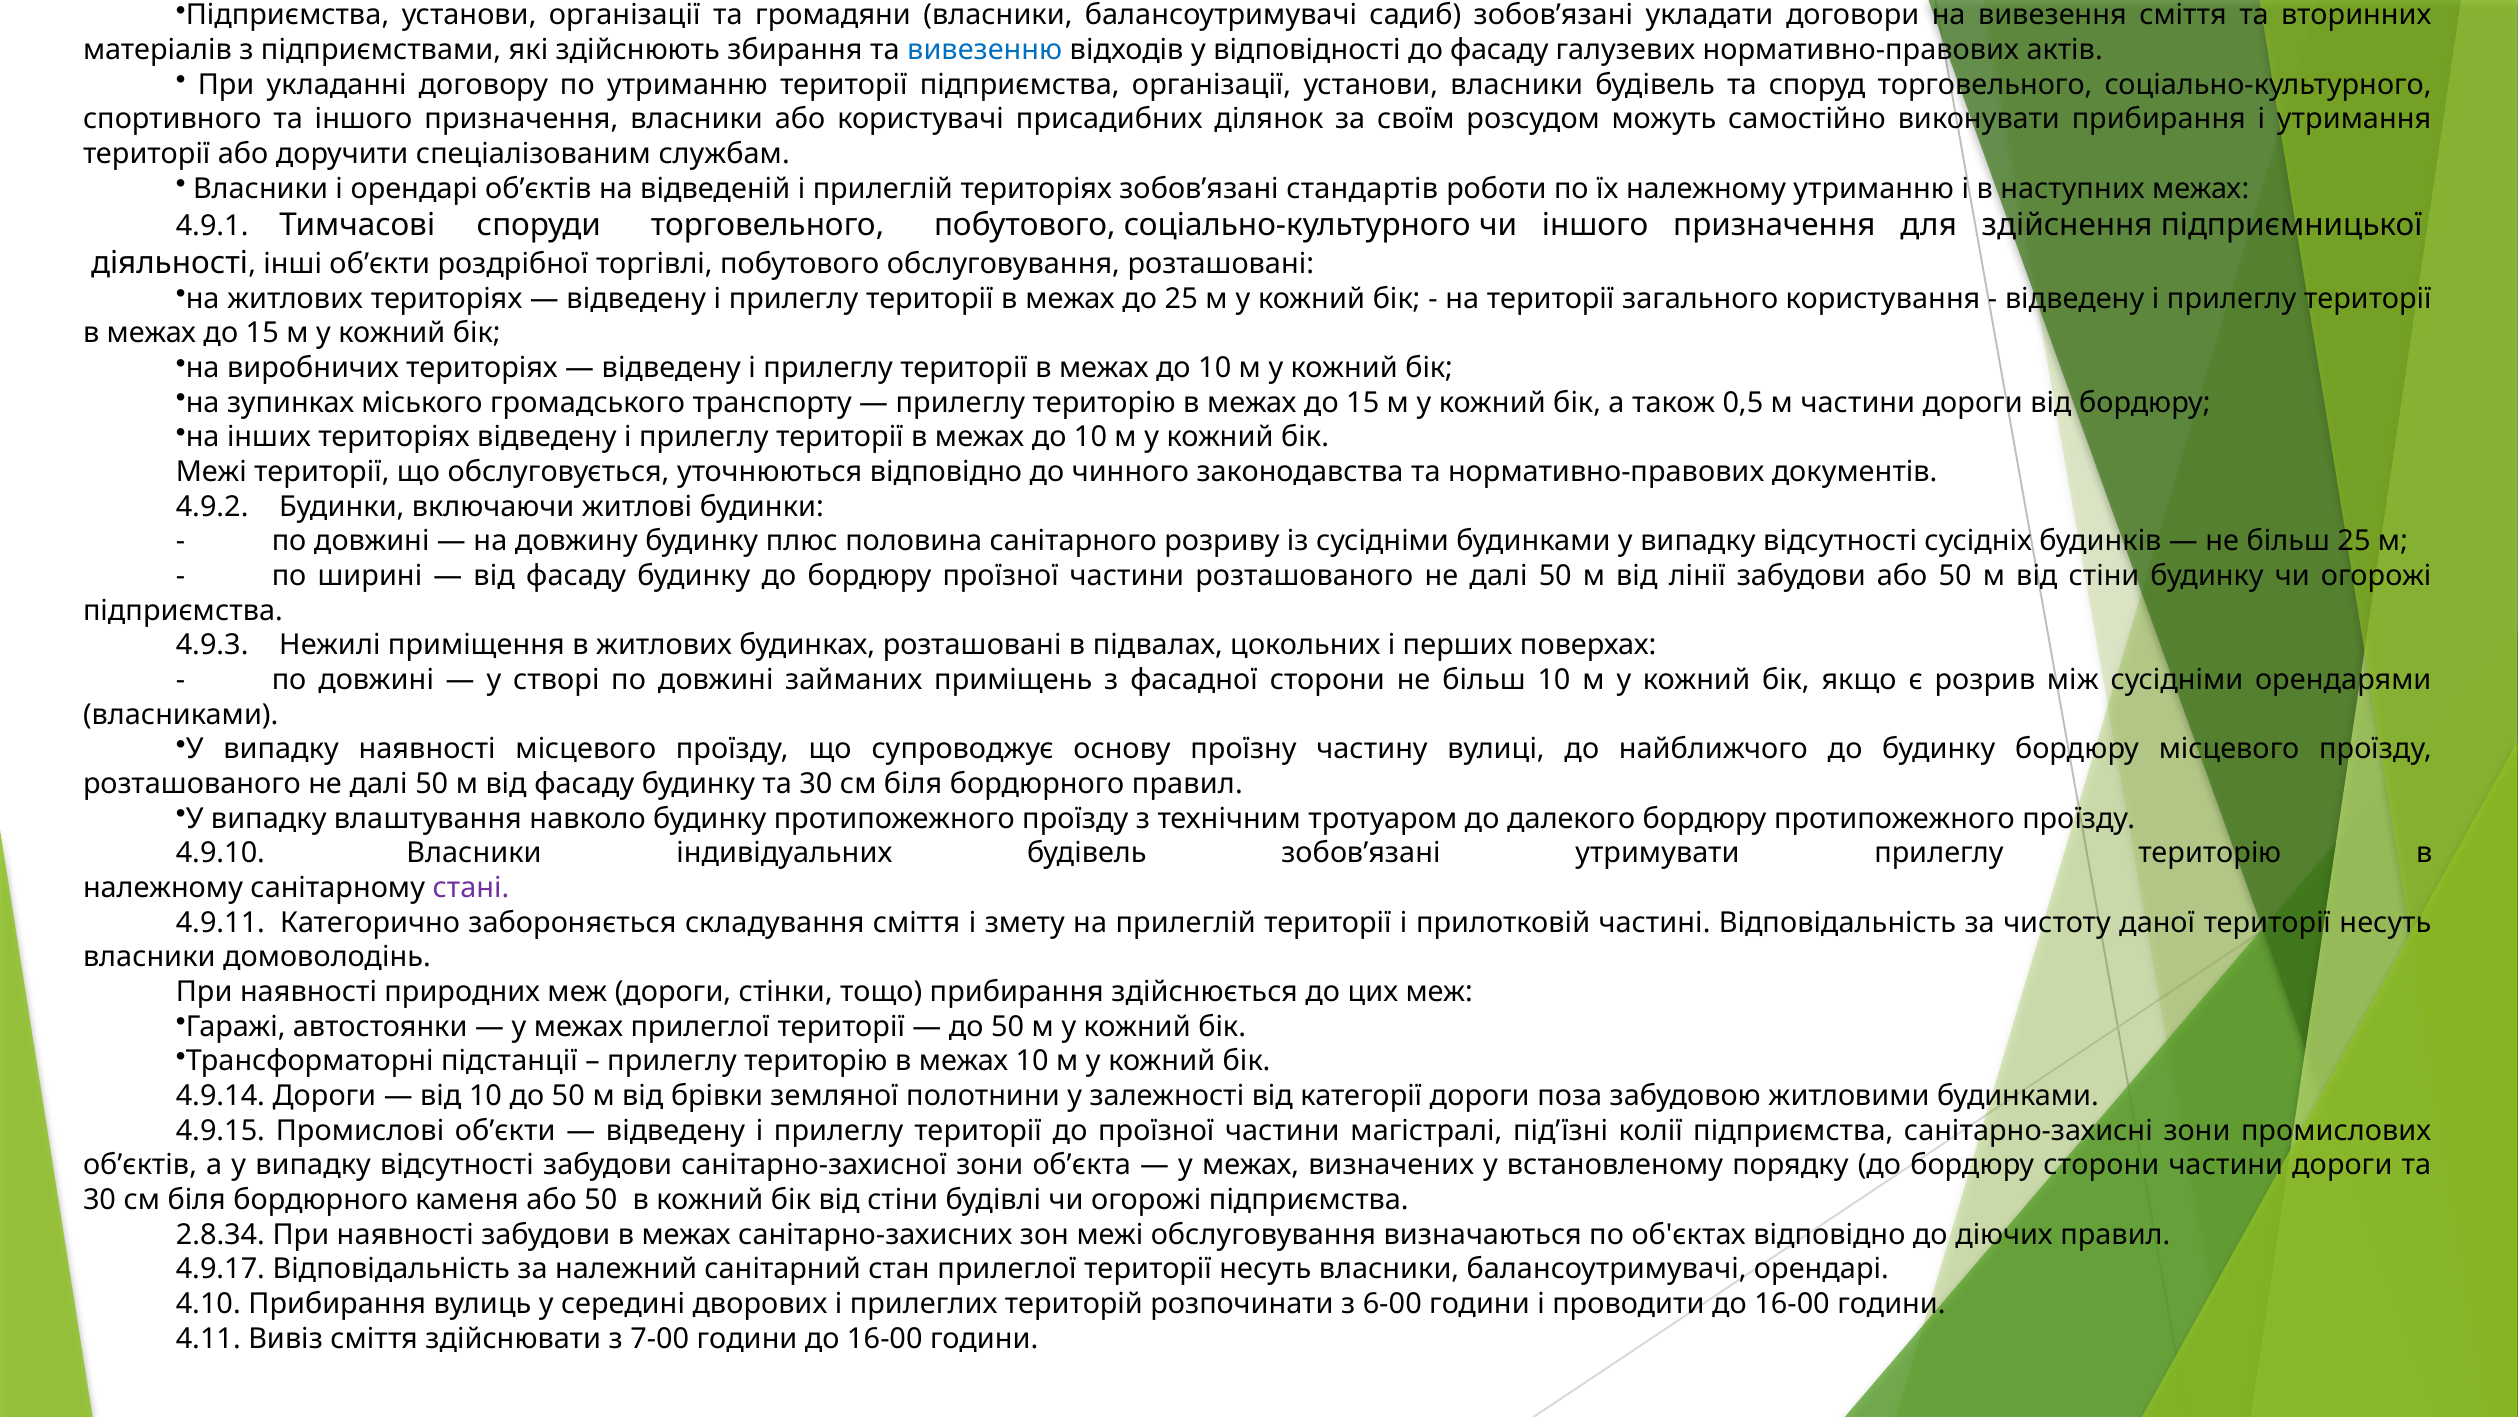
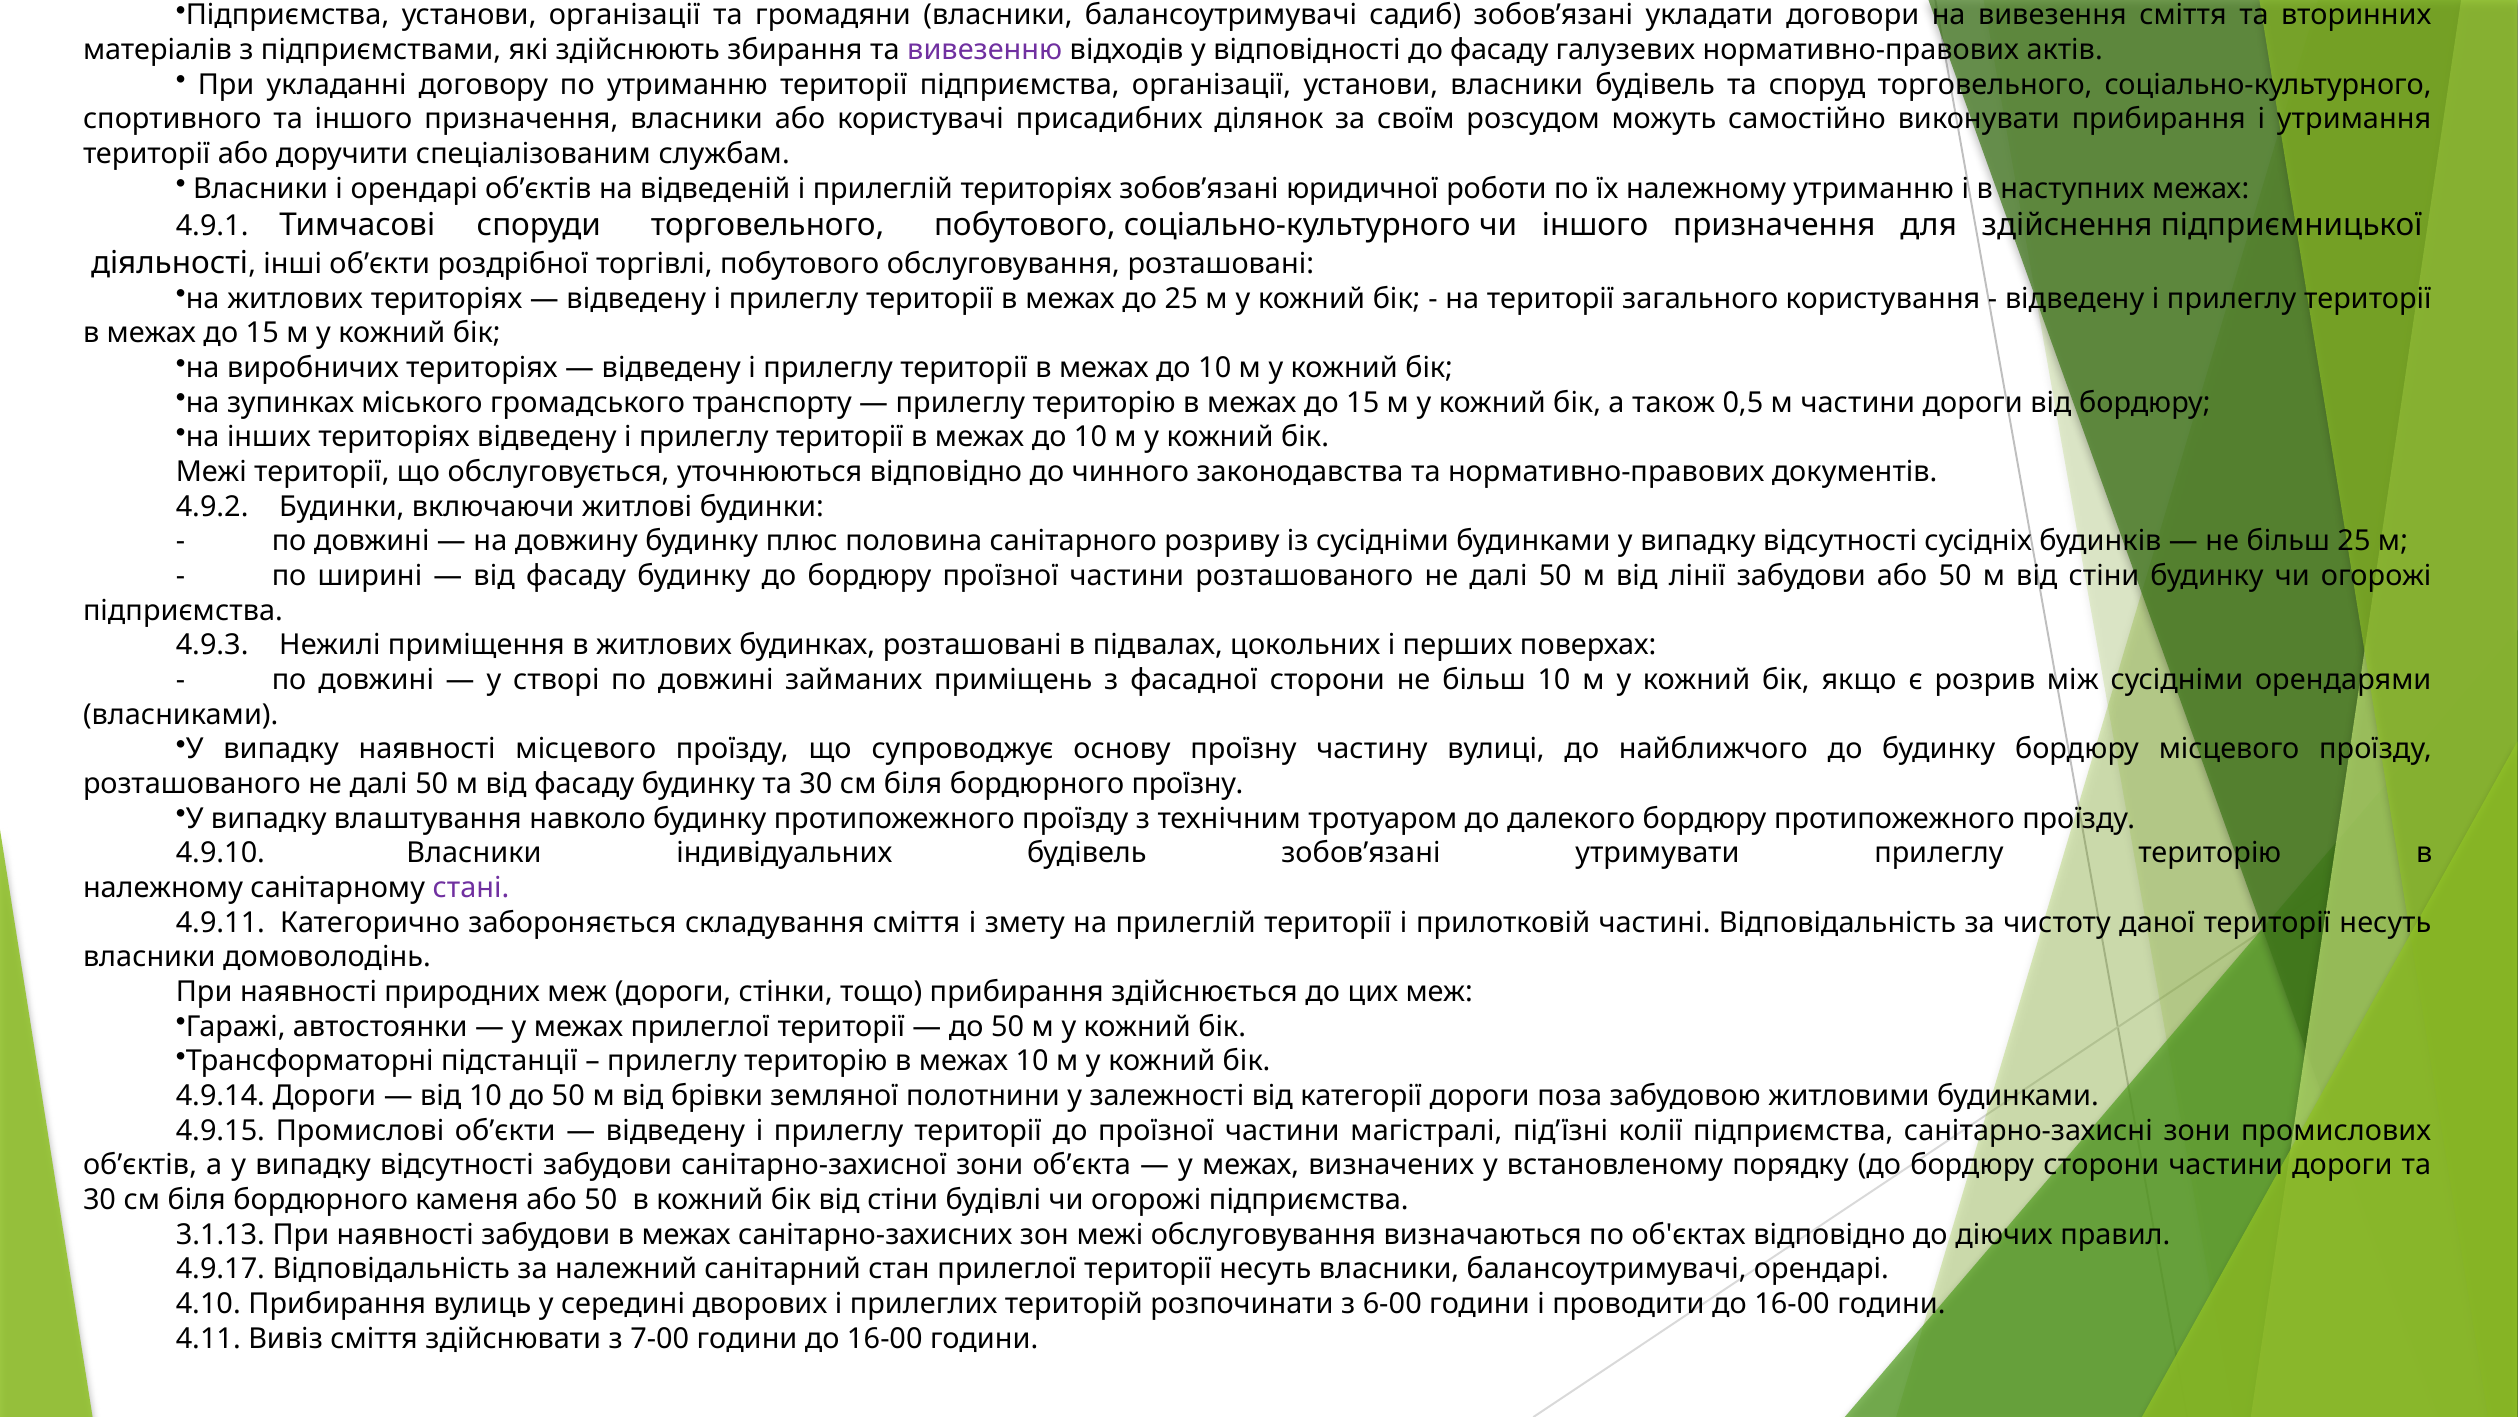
вивезенню colour: blue -> purple
стандартів: стандартів -> юридичної
бордюрного правил: правил -> проїзну
2.8.34: 2.8.34 -> 3.1.13
